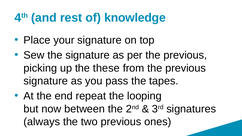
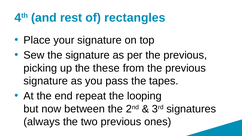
knowledge: knowledge -> rectangles
